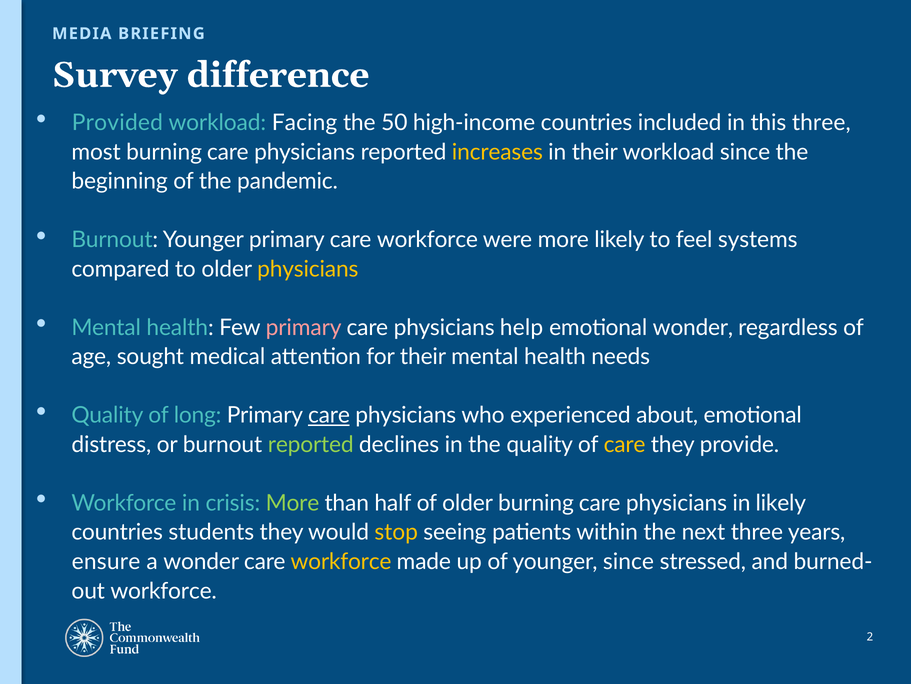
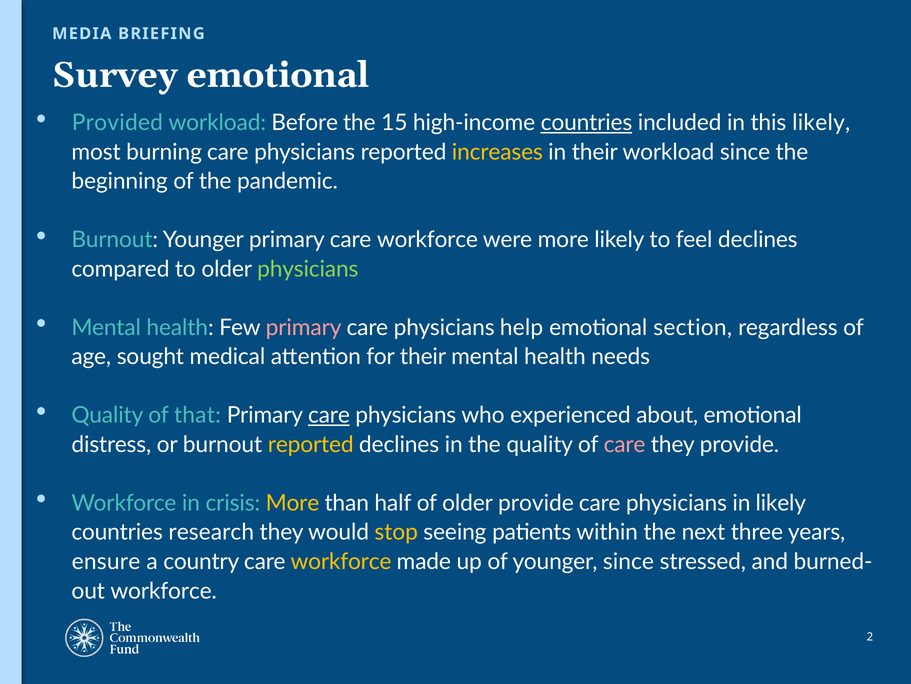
Survey difference: difference -> emotional
Facing: Facing -> Before
50: 50 -> 15
countries at (587, 123) underline: none -> present
this three: three -> likely
feel systems: systems -> declines
physicians at (308, 269) colour: yellow -> light green
emotional wonder: wonder -> section
long: long -> that
reported at (311, 444) colour: light green -> yellow
care at (625, 444) colour: yellow -> pink
More at (292, 503) colour: light green -> yellow
older burning: burning -> provide
students: students -> research
a wonder: wonder -> country
